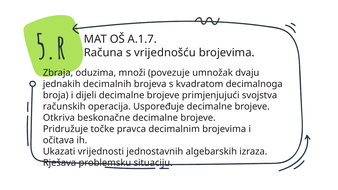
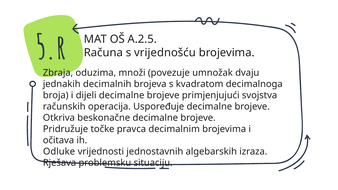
A.1.7: A.1.7 -> A.2.5
Ukazati: Ukazati -> Odluke
